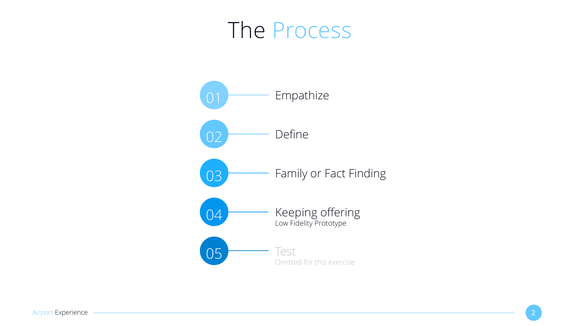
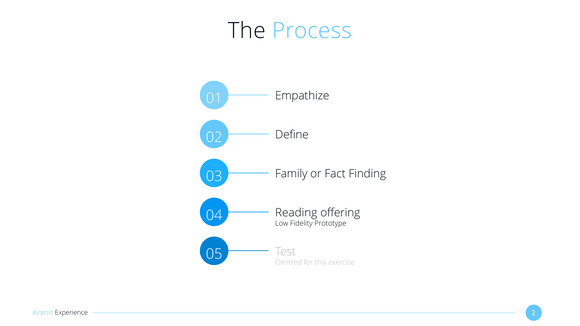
Keeping: Keeping -> Reading
